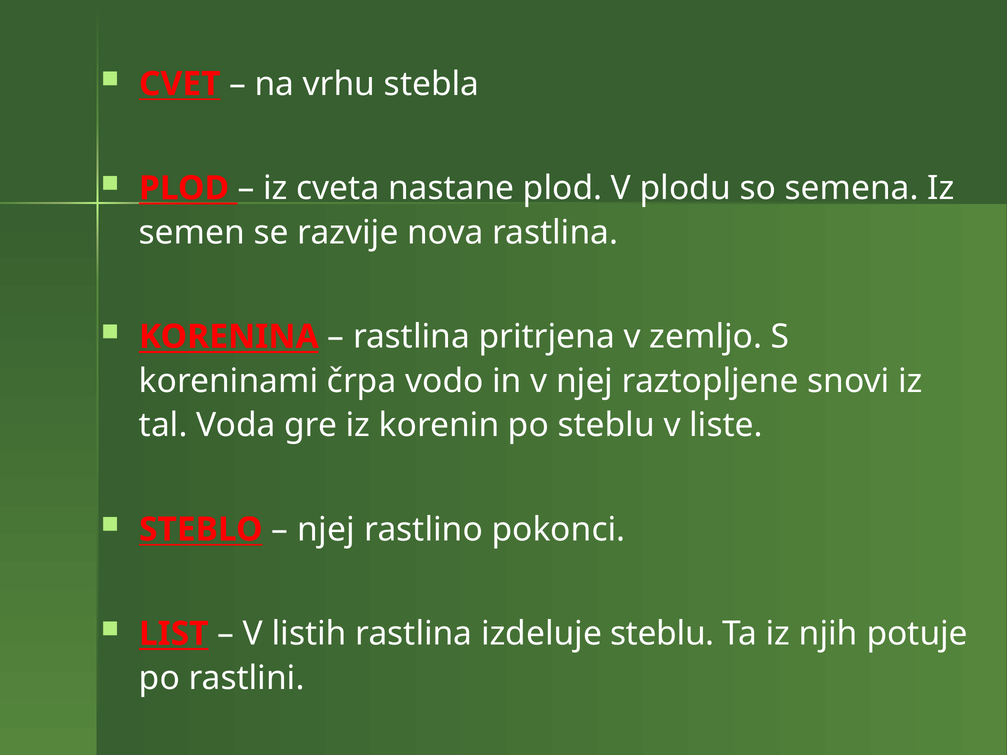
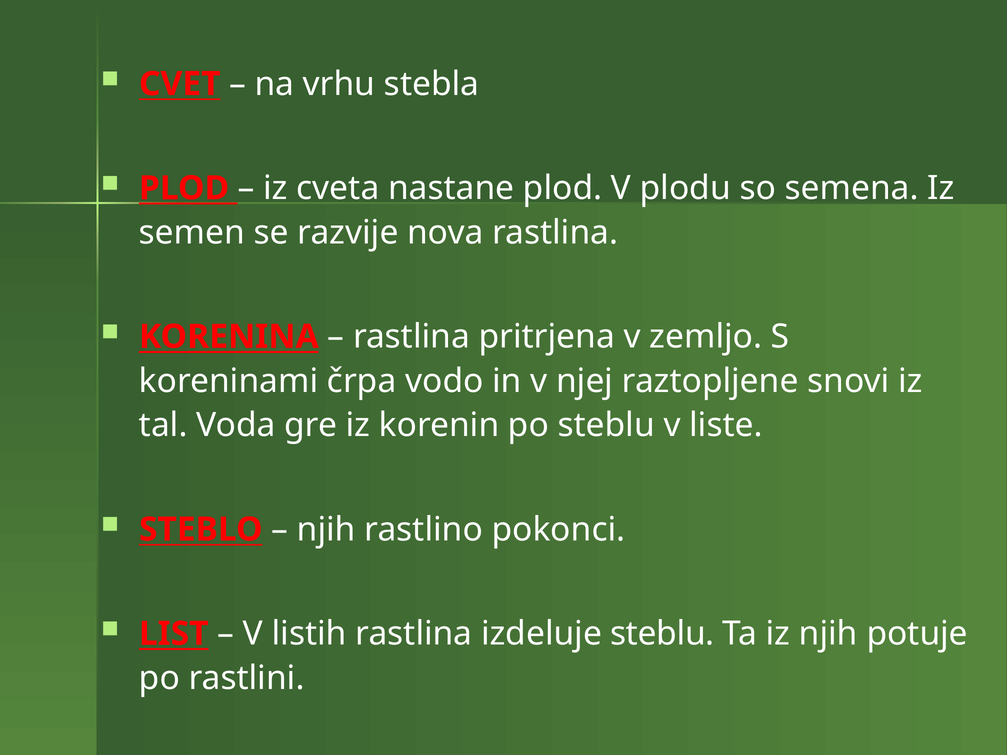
njej at (326, 530): njej -> njih
